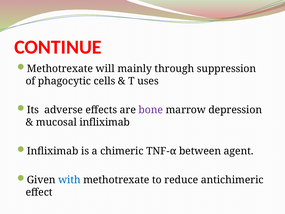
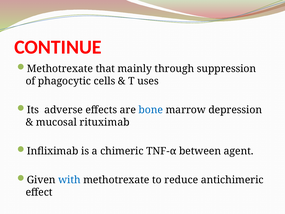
will: will -> that
bone colour: purple -> blue
mucosal infliximab: infliximab -> rituximab
